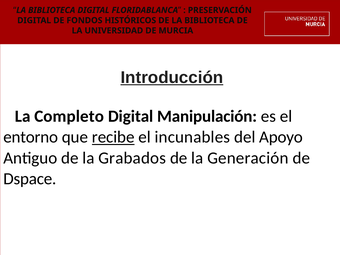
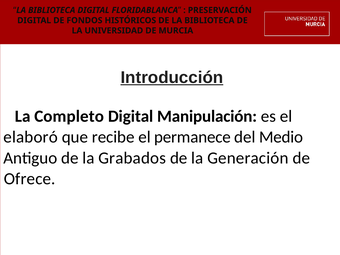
entorno: entorno -> elaboró
recibe underline: present -> none
incunables: incunables -> permanece
Apoyo: Apoyo -> Medio
Dspace: Dspace -> Ofrece
